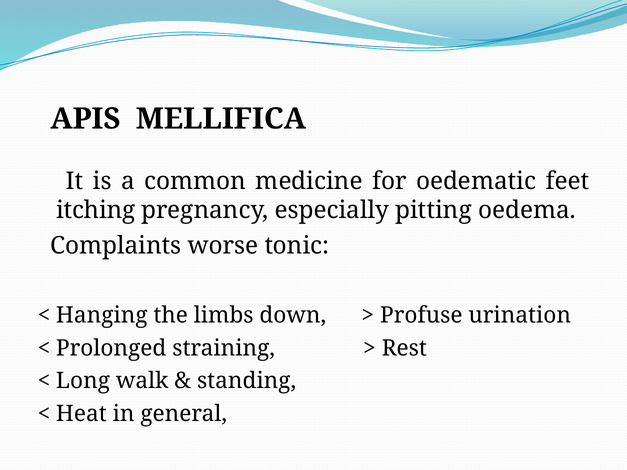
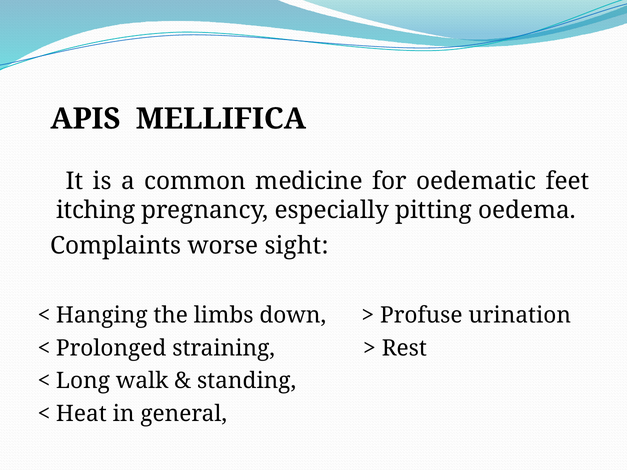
tonic: tonic -> sight
